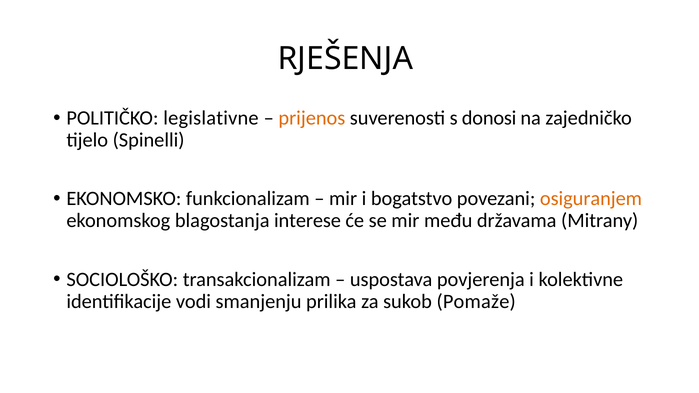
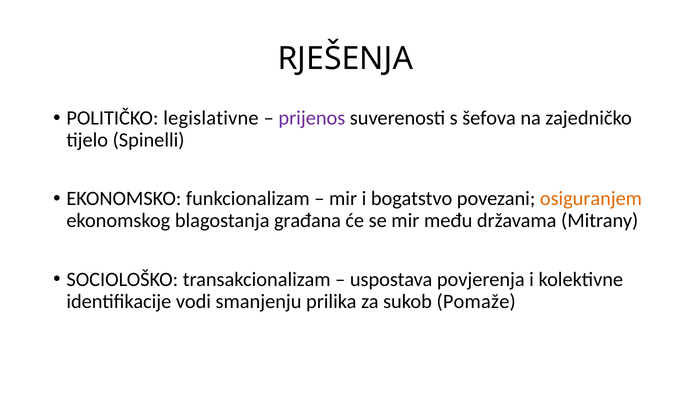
prijenos colour: orange -> purple
donosi: donosi -> šefova
interese: interese -> građana
